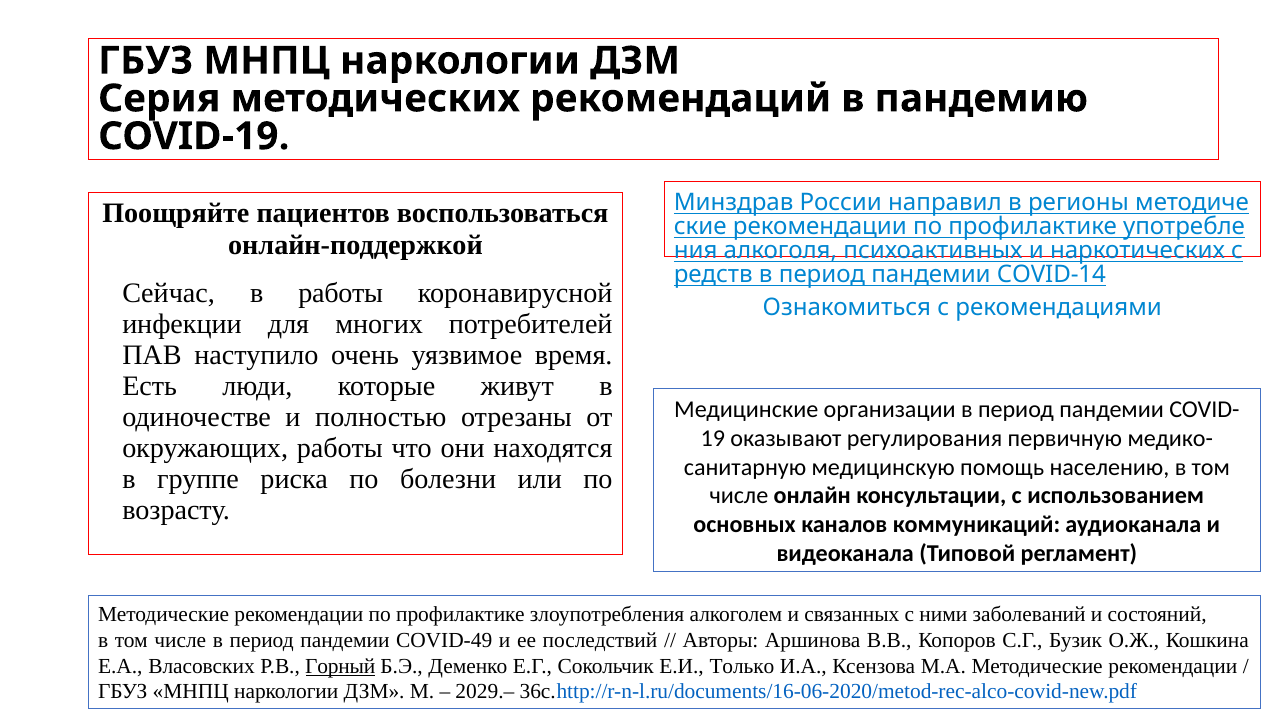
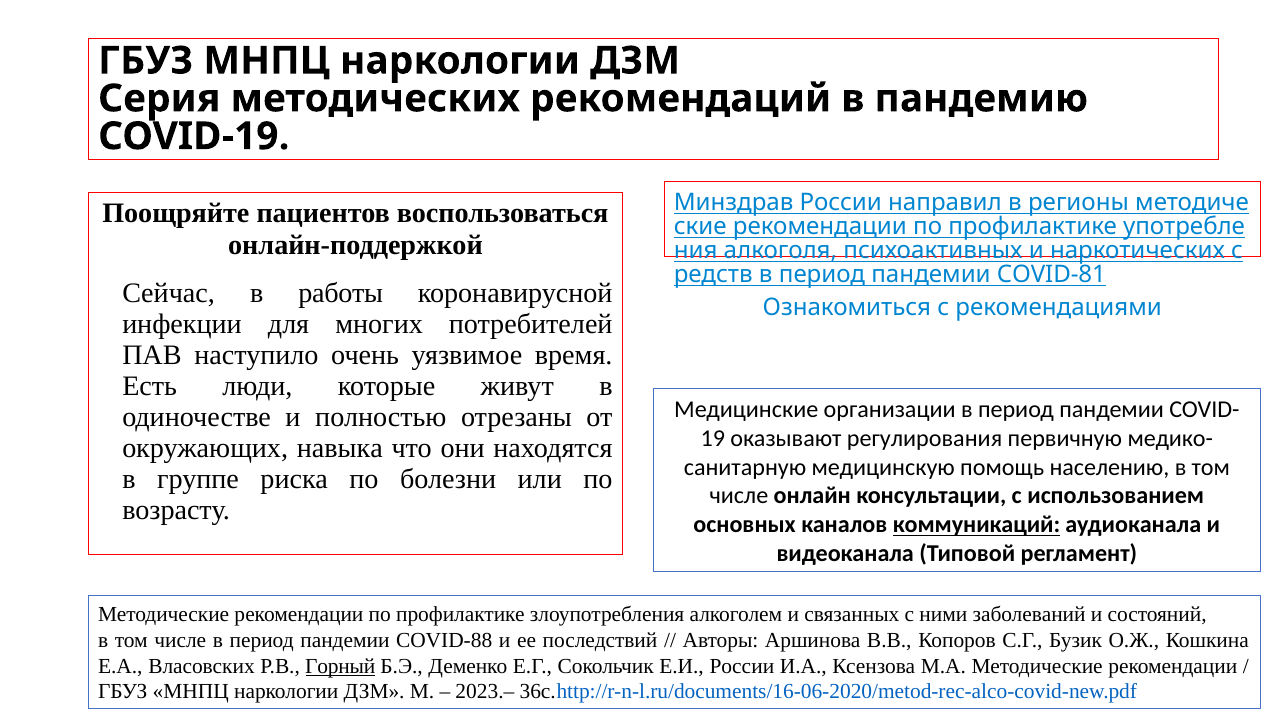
COVID-14: COVID-14 -> COVID-81
окружающих работы: работы -> навыка
коммуникаций underline: none -> present
COVID-49: COVID-49 -> COVID-88
Е.И Только: Только -> России
2029.–: 2029.– -> 2023.–
